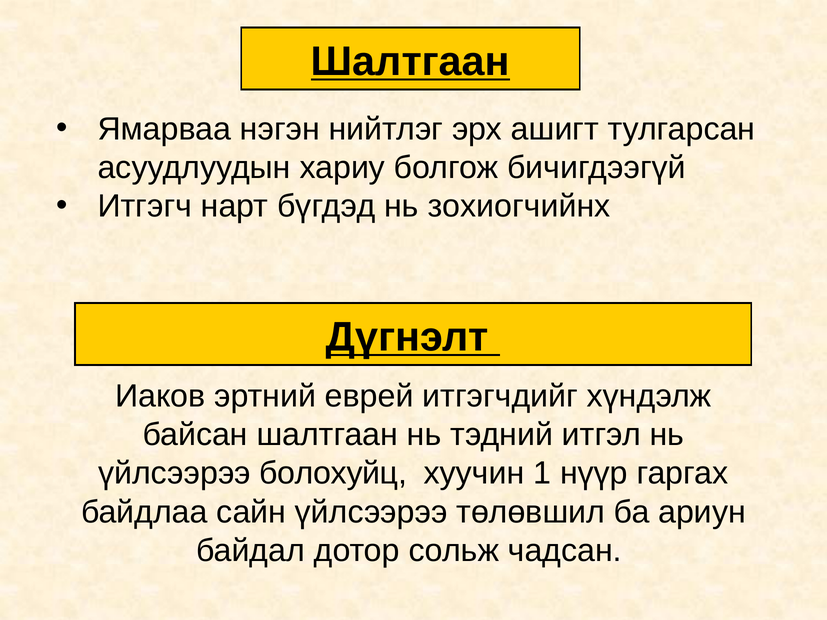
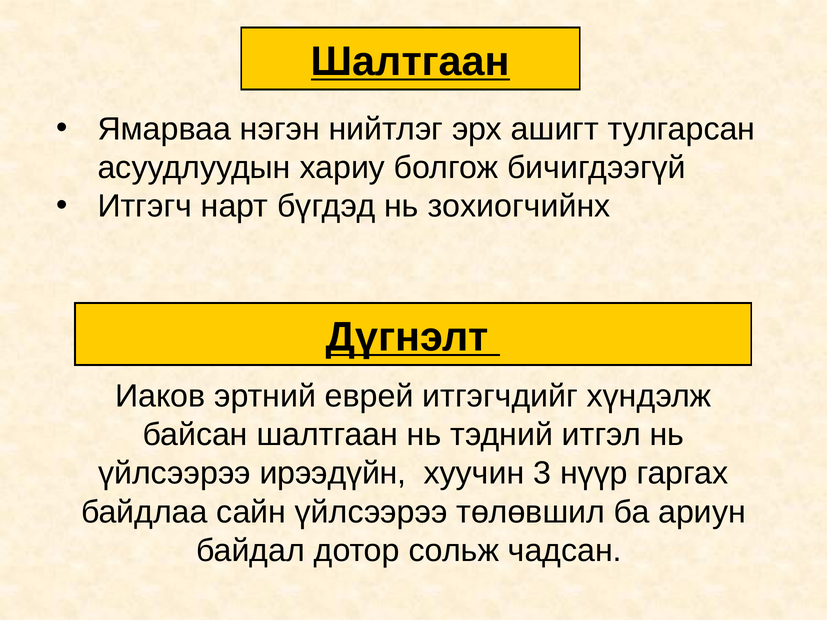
болохуйц: болохуйц -> ирээдүйн
1: 1 -> 3
